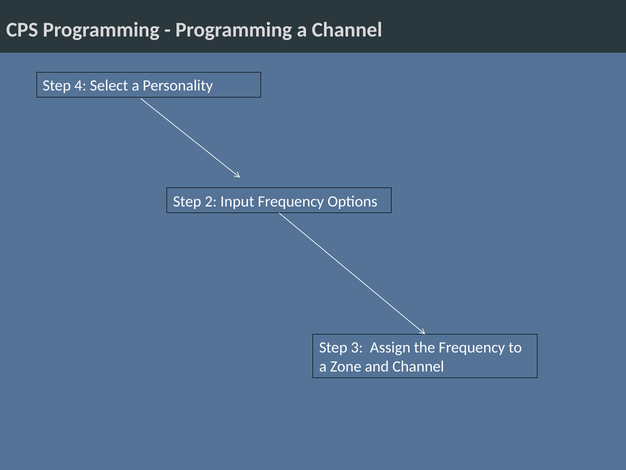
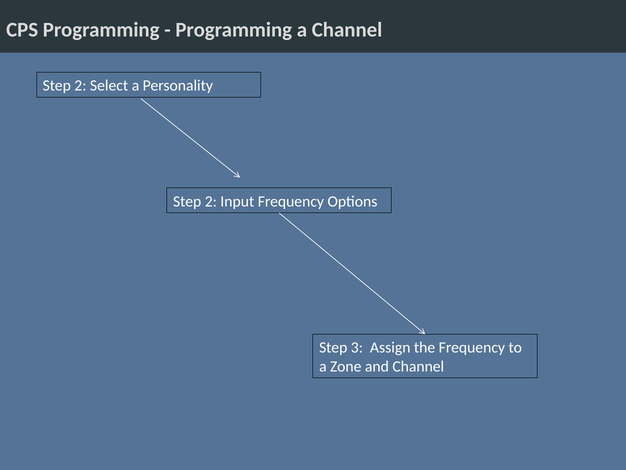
4 at (80, 86): 4 -> 2
